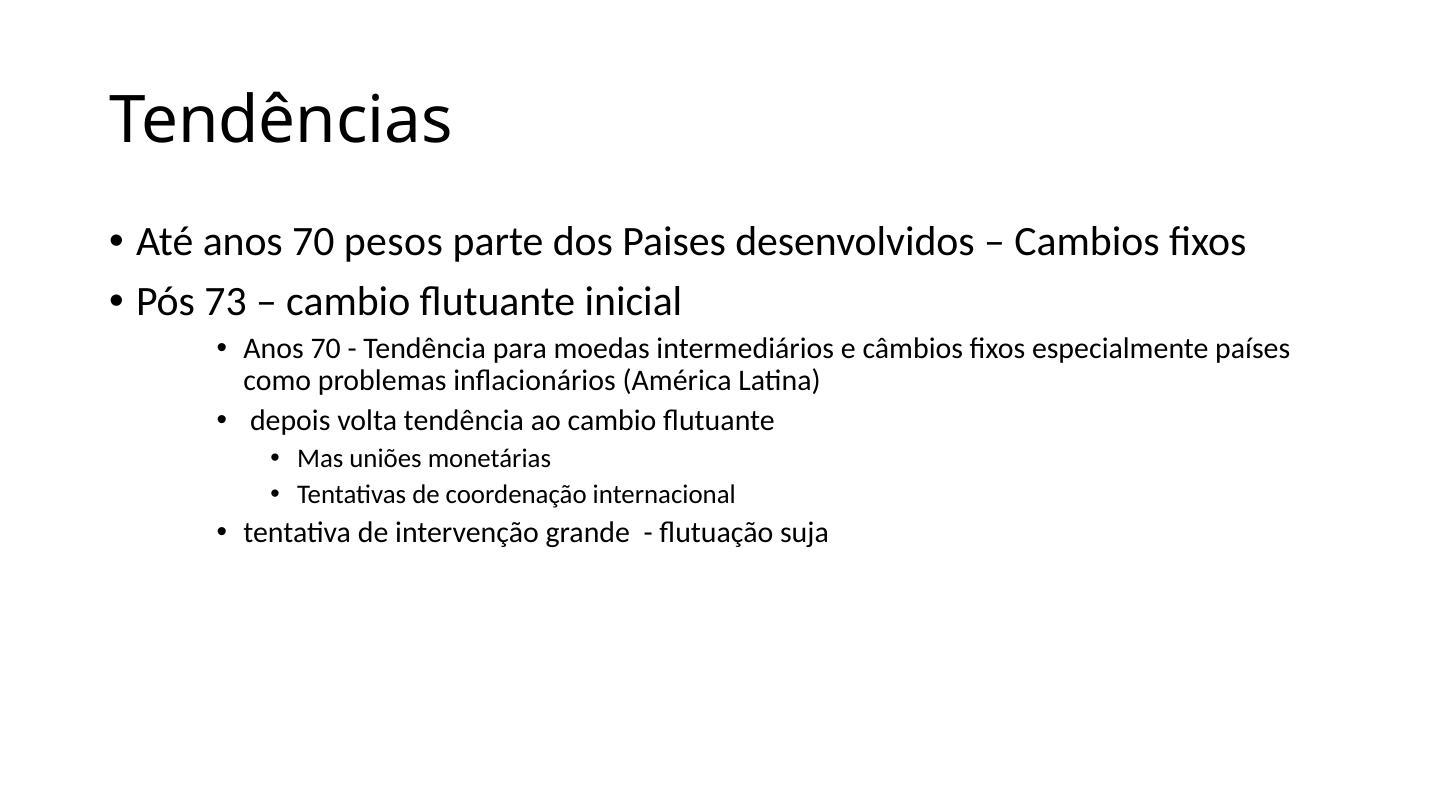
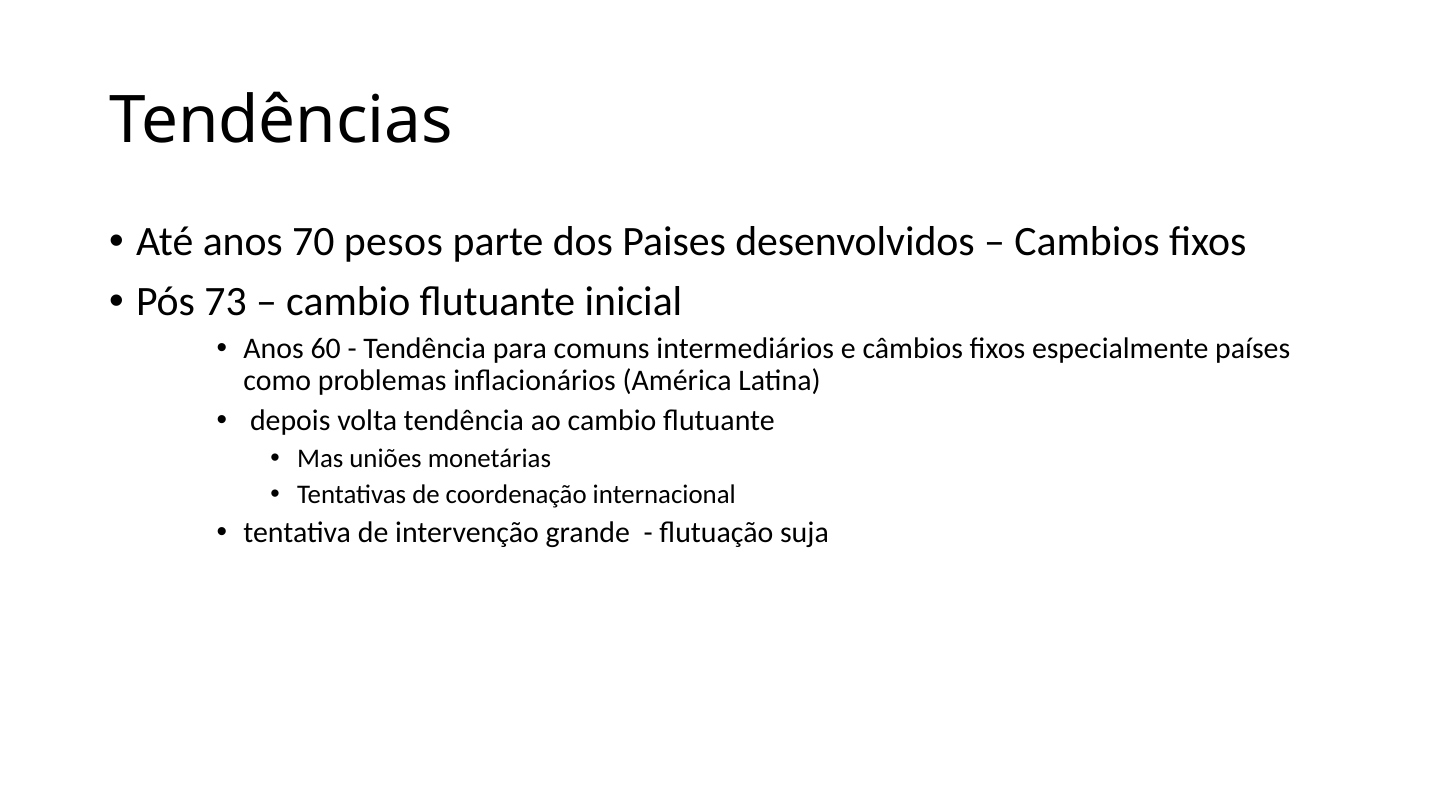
70 at (326, 348): 70 -> 60
moedas: moedas -> comuns
